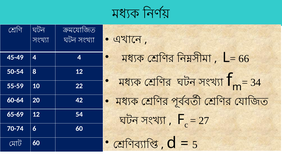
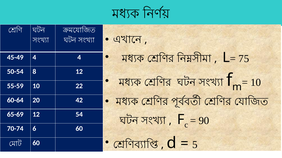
66: 66 -> 75
34 at (256, 83): 34 -> 10
27: 27 -> 90
